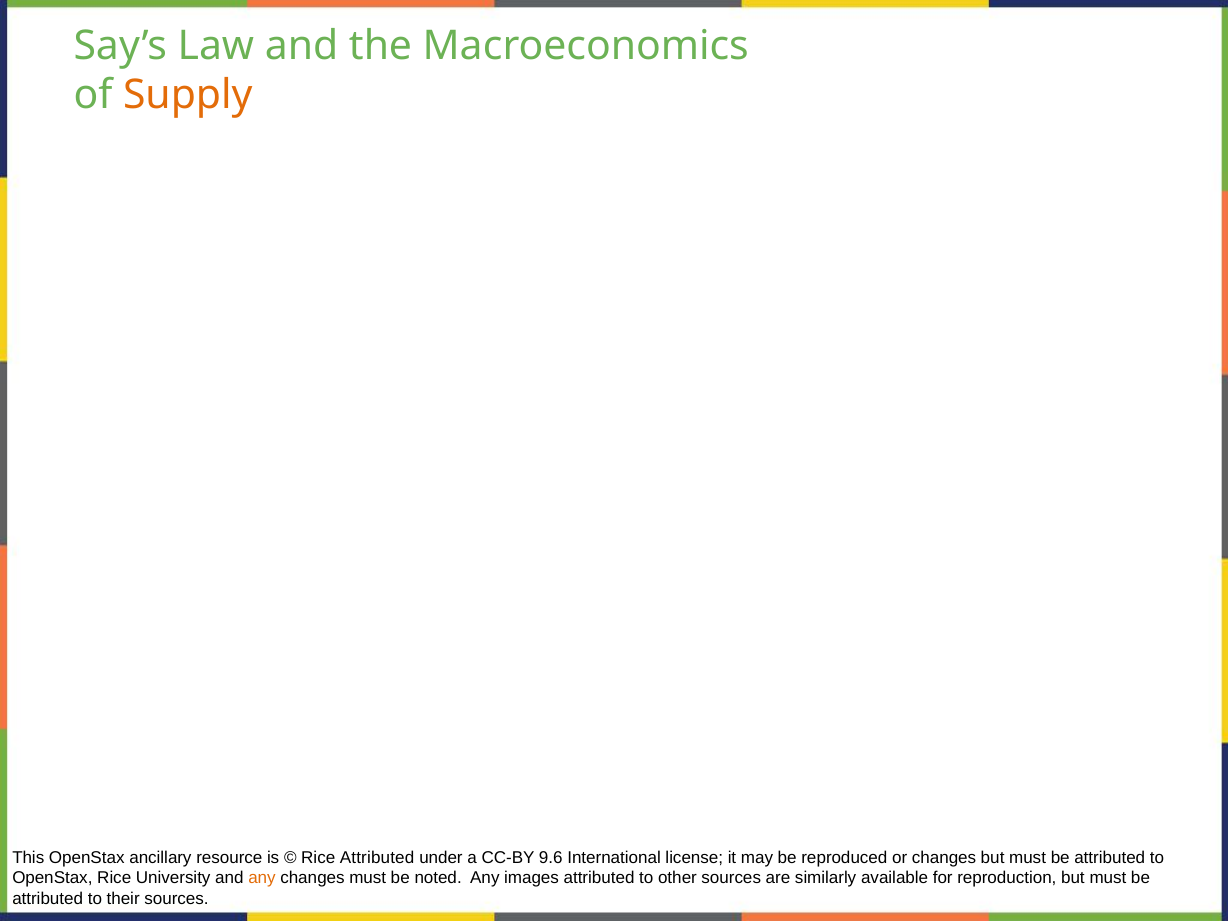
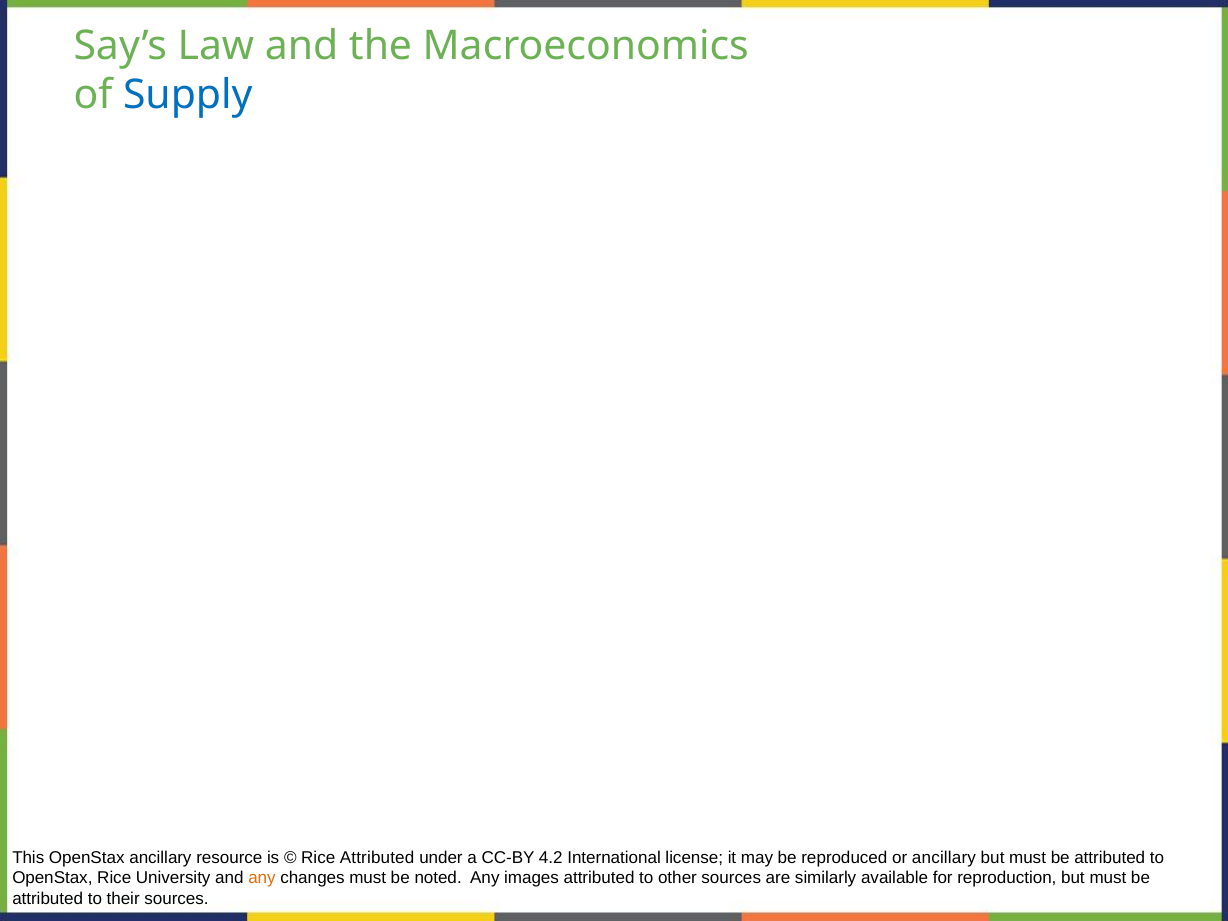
Supply colour: orange -> blue
9.6: 9.6 -> 4.2
or changes: changes -> ancillary
